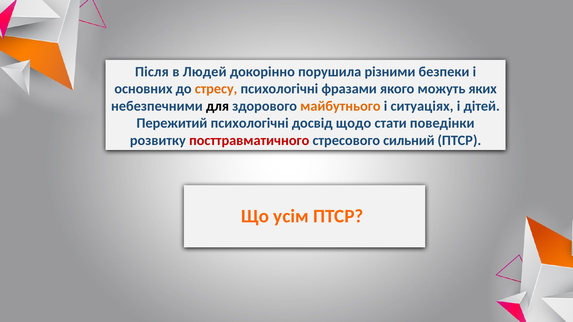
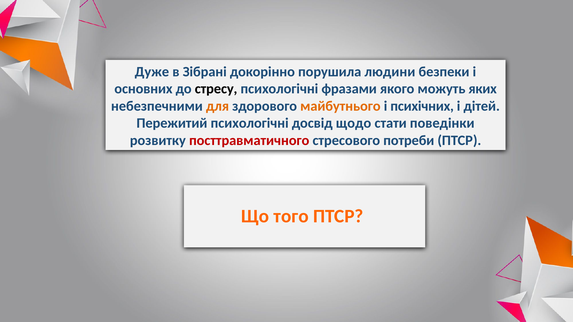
Після: Після -> Дуже
Людей: Людей -> Зібрані
різними: різними -> людини
стресу colour: orange -> black
для colour: black -> orange
ситуаціях: ситуаціях -> психічних
сильний: сильний -> потреби
усім: усім -> того
